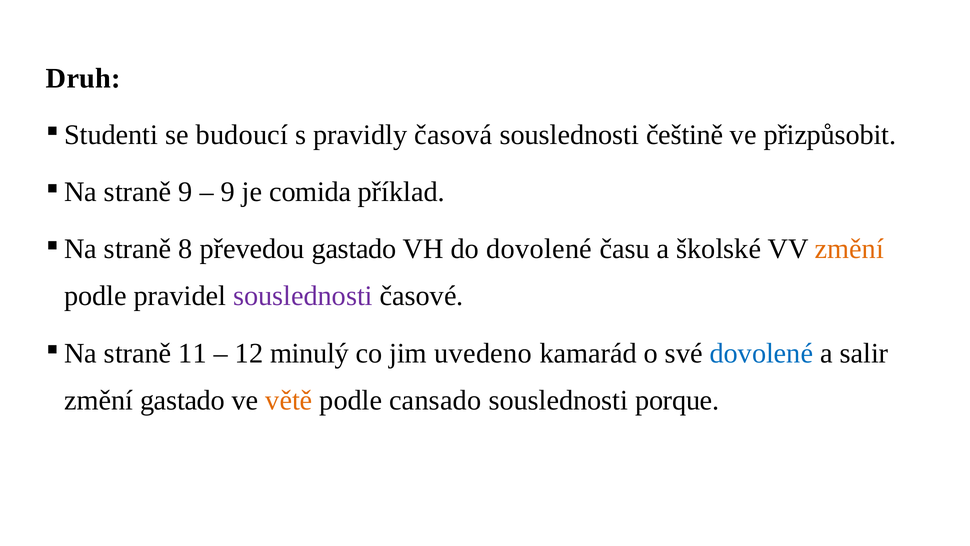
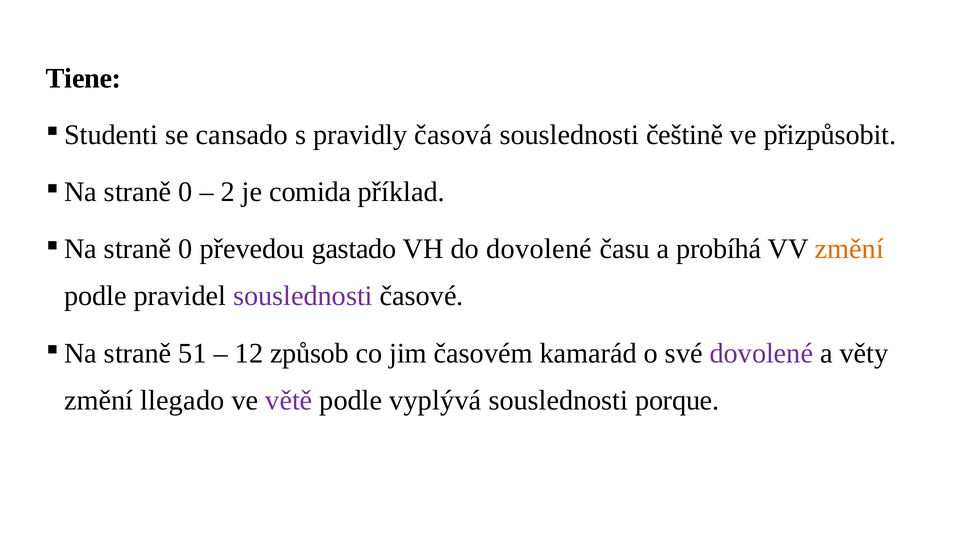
Druh: Druh -> Tiene
budoucí: budoucí -> cansado
9 at (185, 192): 9 -> 0
9 at (228, 192): 9 -> 2
8 at (185, 249): 8 -> 0
školské: školské -> probíhá
11: 11 -> 51
minulý: minulý -> způsob
uvedeno: uvedeno -> časovém
dovolené at (761, 353) colour: blue -> purple
salir: salir -> věty
změní gastado: gastado -> llegado
větě colour: orange -> purple
cansado: cansado -> vyplývá
